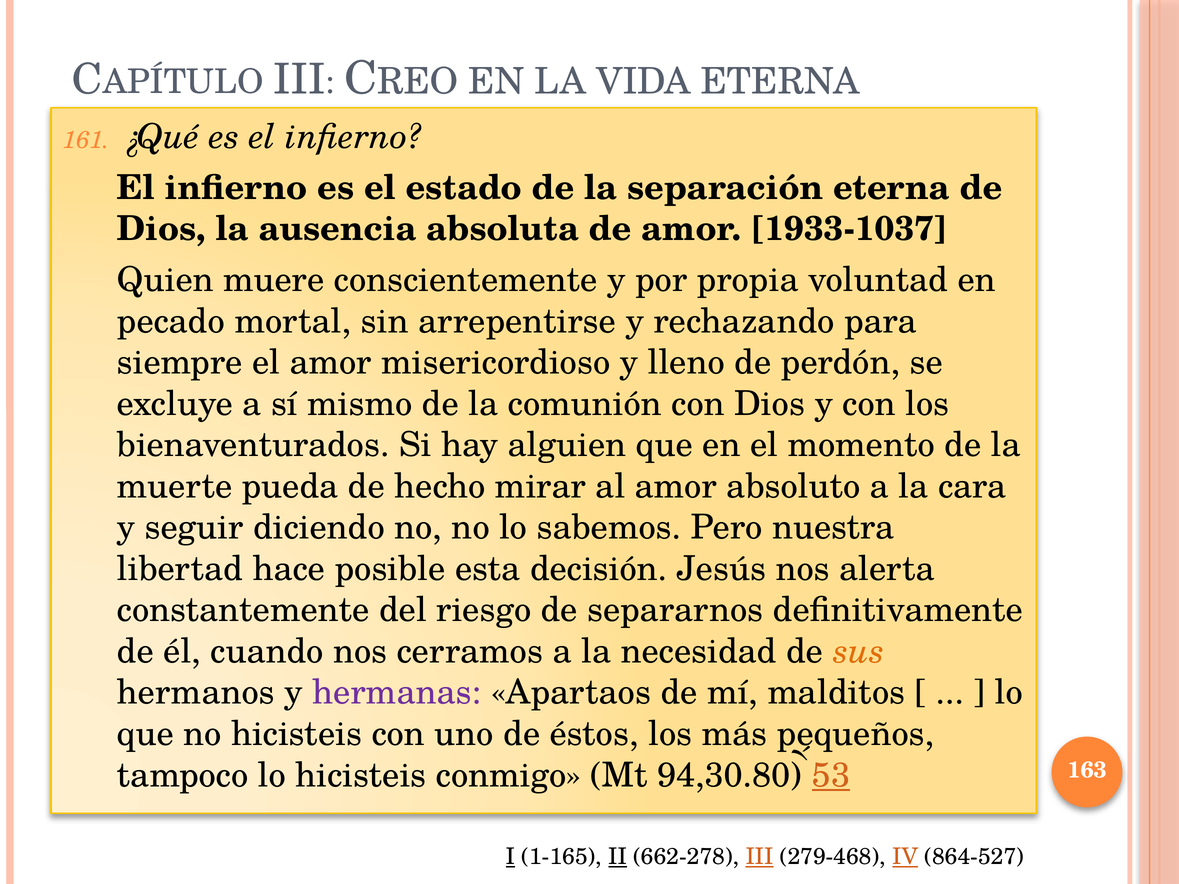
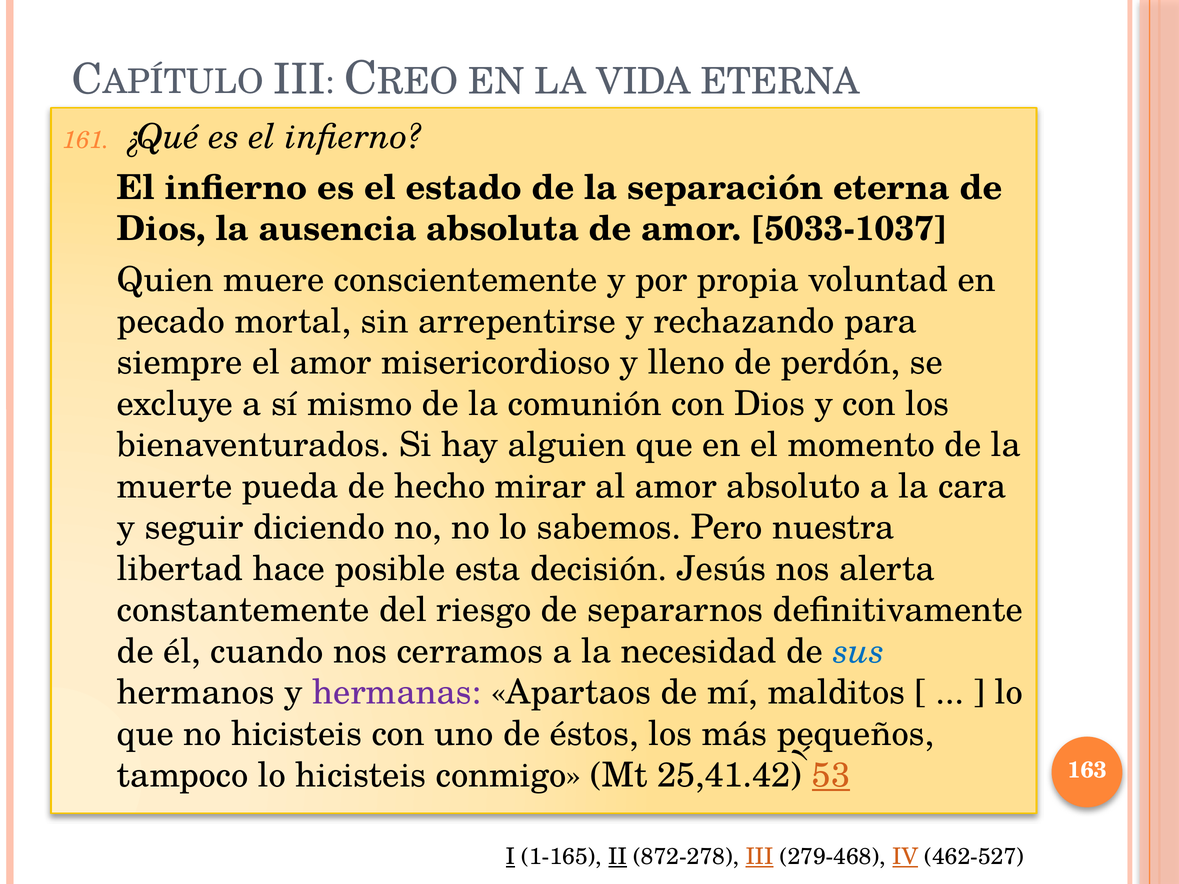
1933-1037: 1933-1037 -> 5033-1037
sus colour: orange -> blue
94,30.80: 94,30.80 -> 25,41.42
662-278: 662-278 -> 872-278
864-527: 864-527 -> 462-527
